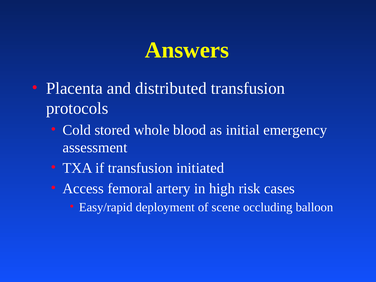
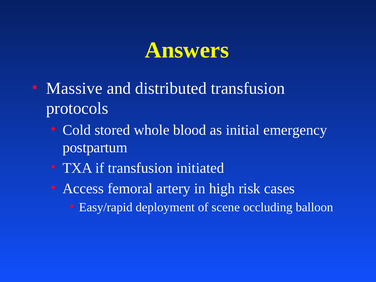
Placenta: Placenta -> Massive
assessment: assessment -> postpartum
